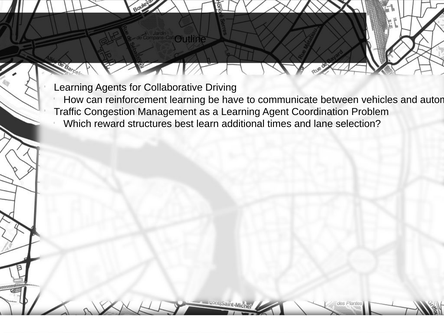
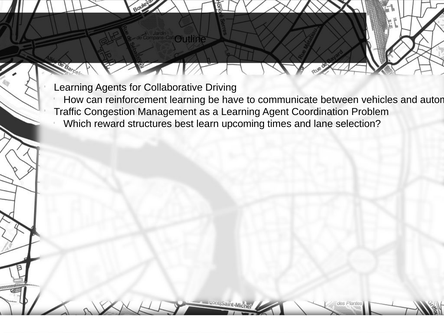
additional: additional -> upcoming
